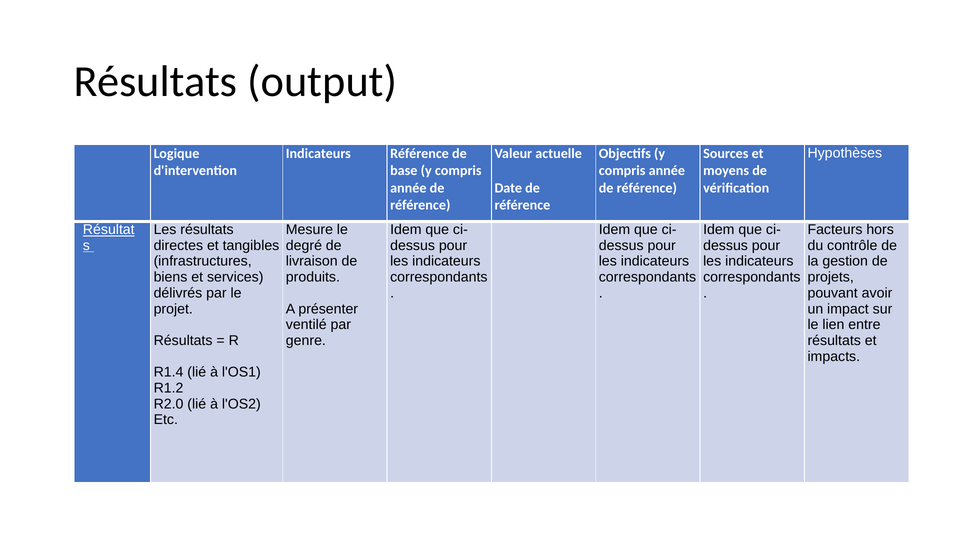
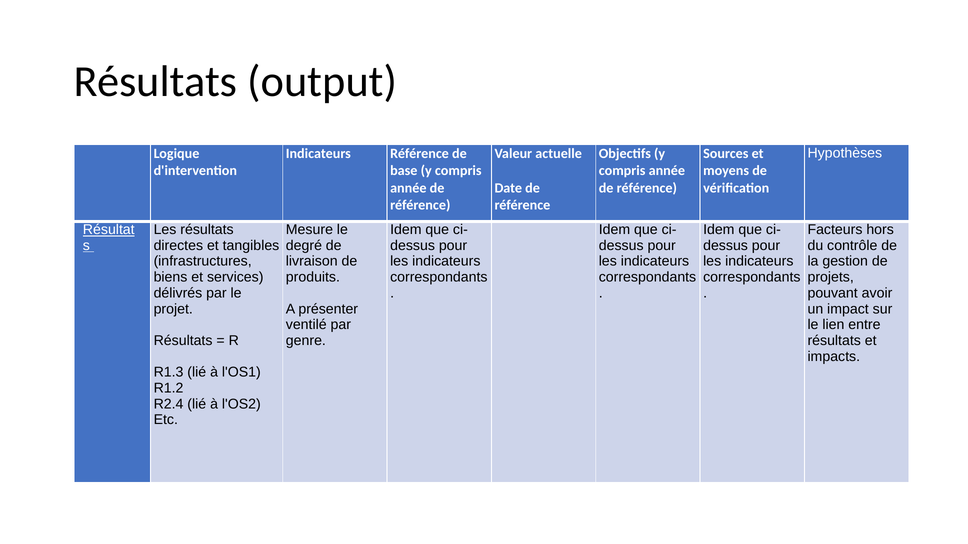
R1.4: R1.4 -> R1.3
R2.0: R2.0 -> R2.4
